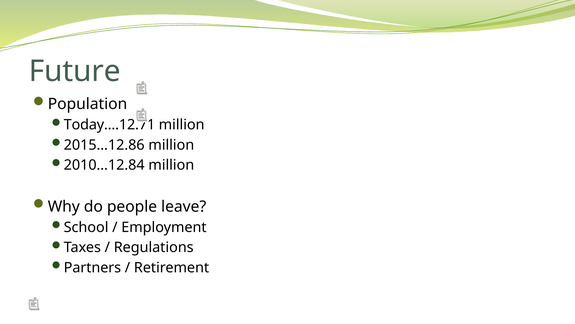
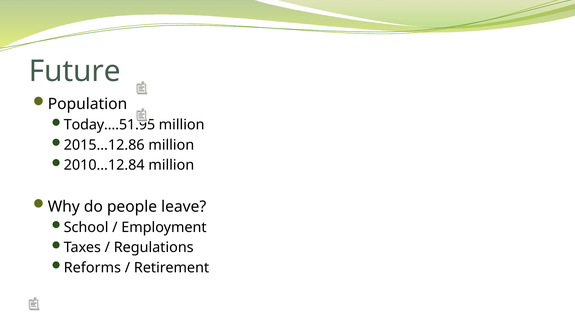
Today….12.71: Today….12.71 -> Today….51.95
Partners: Partners -> Reforms
